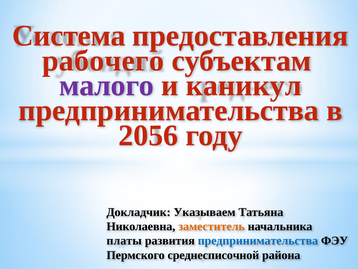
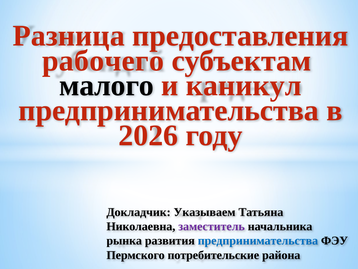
Система: Система -> Разница
малого colour: purple -> black
2056: 2056 -> 2026
заместитель colour: orange -> purple
платы: платы -> рынка
среднесписочной: среднесписочной -> потребительские
